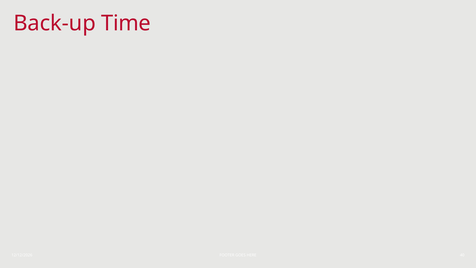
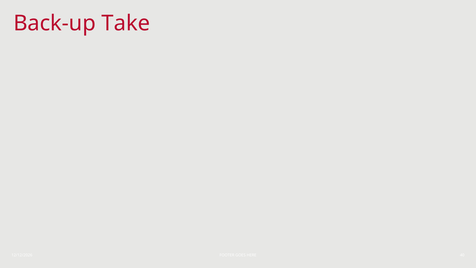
Time: Time -> Take
